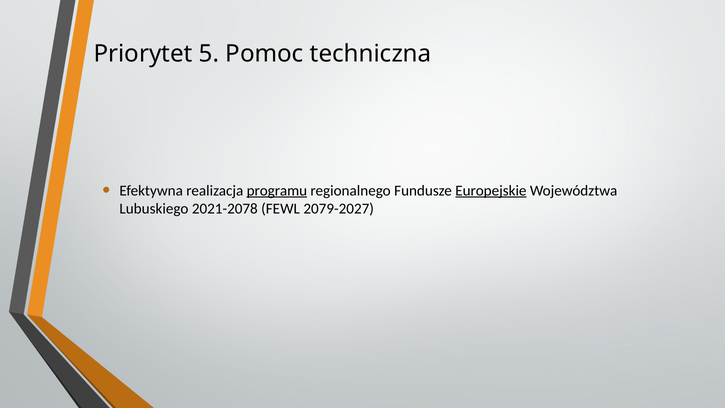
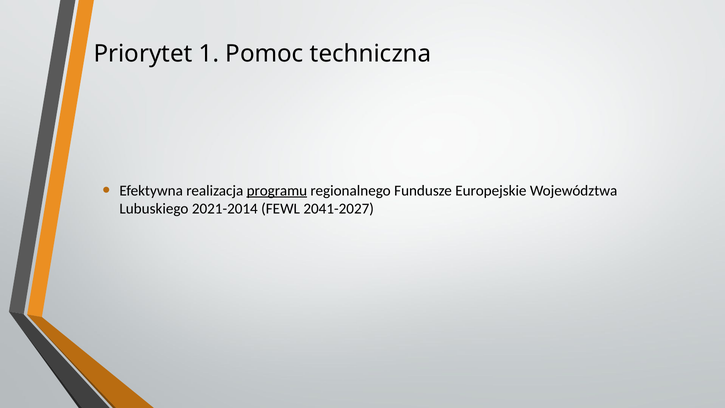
5: 5 -> 1
Europejskie underline: present -> none
2021-2078: 2021-2078 -> 2021-2014
2079-2027: 2079-2027 -> 2041-2027
